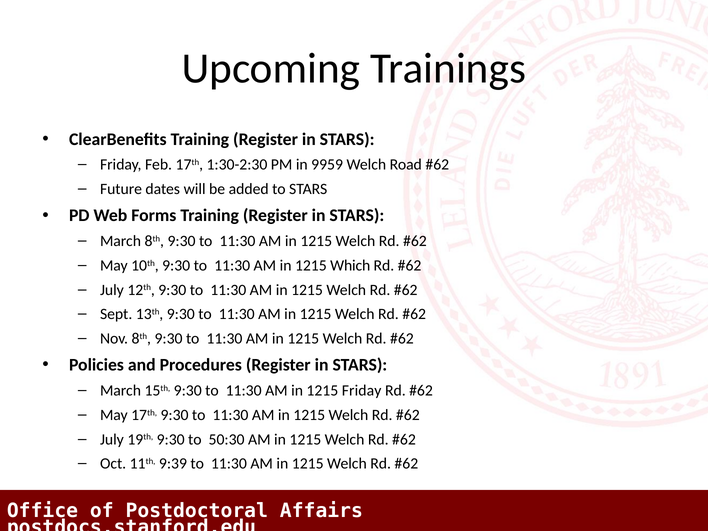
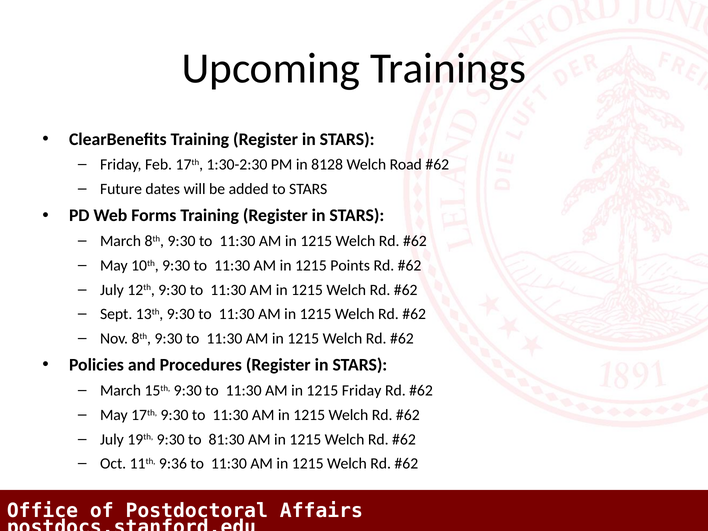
9959: 9959 -> 8128
Which: Which -> Points
50:30: 50:30 -> 81:30
9:39: 9:39 -> 9:36
